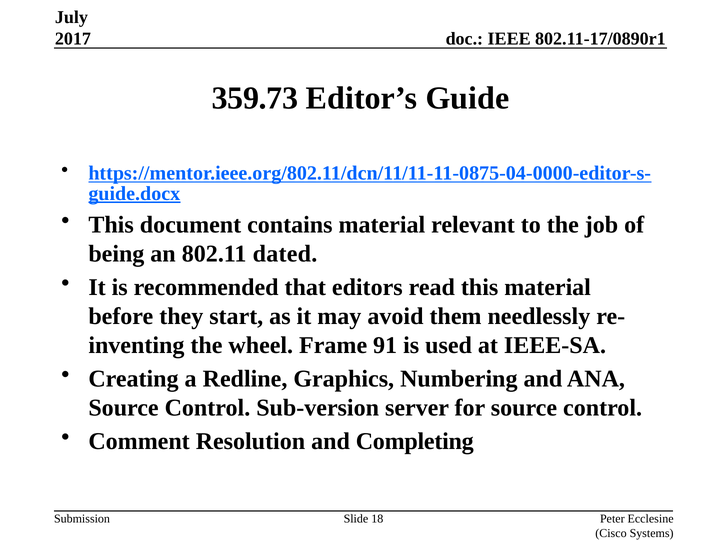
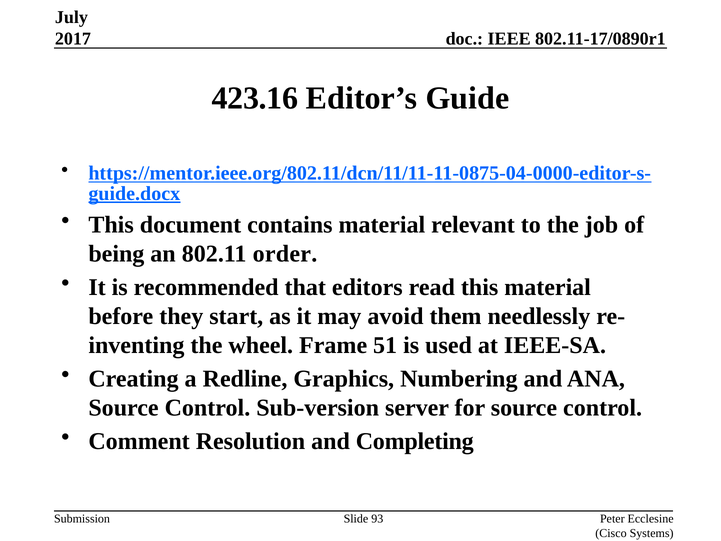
359.73: 359.73 -> 423.16
dated: dated -> order
91: 91 -> 51
18: 18 -> 93
